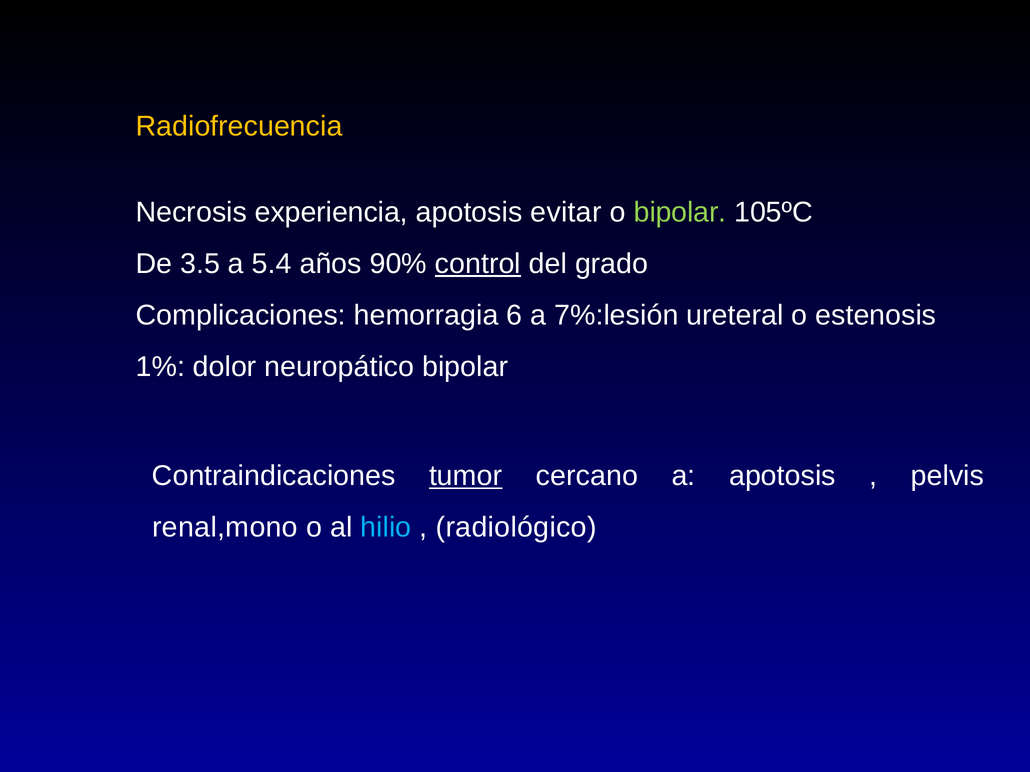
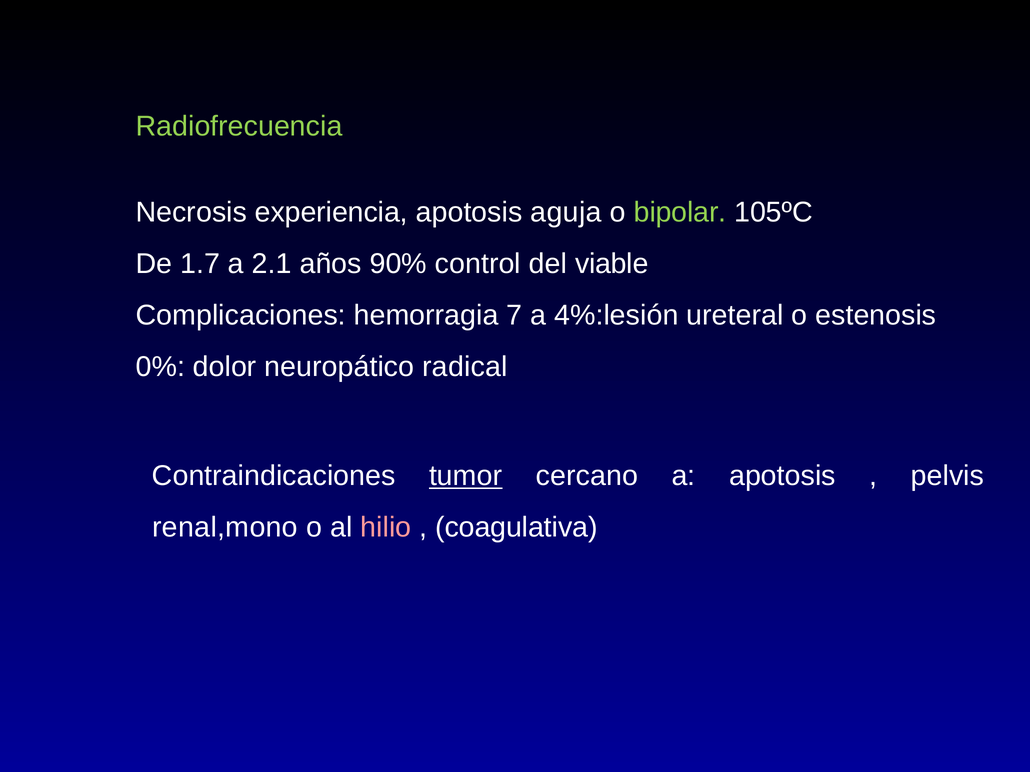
Radiofrecuencia colour: yellow -> light green
evitar: evitar -> aguja
3.5: 3.5 -> 1.7
5.4: 5.4 -> 2.1
control underline: present -> none
grado: grado -> viable
6: 6 -> 7
7%:lesión: 7%:lesión -> 4%:lesión
1%: 1% -> 0%
neuropático bipolar: bipolar -> radical
hilio colour: light blue -> pink
radiológico: radiológico -> coagulativa
